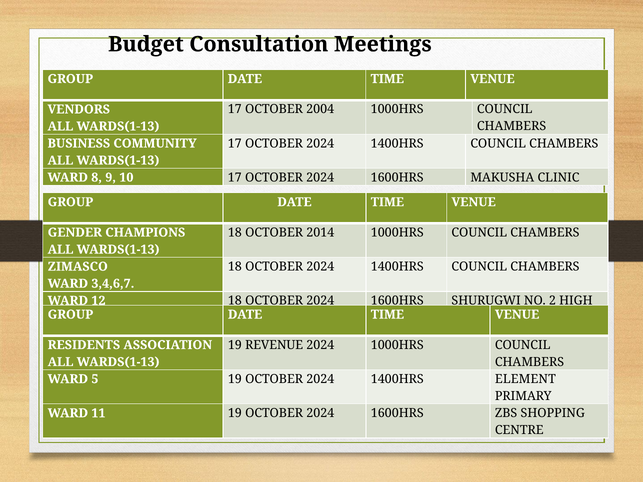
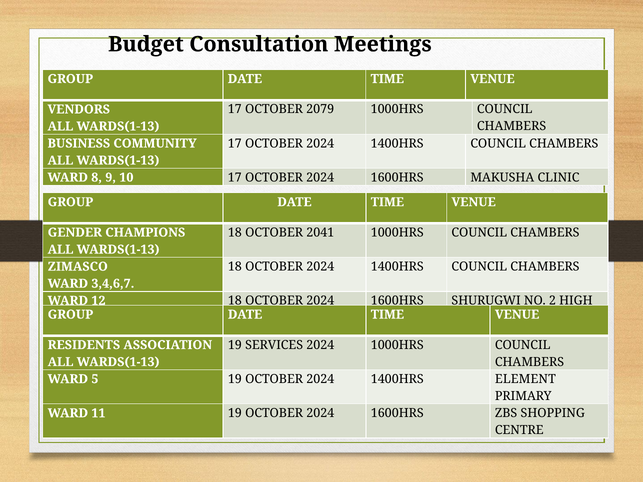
2004: 2004 -> 2079
2014: 2014 -> 2041
REVENUE: REVENUE -> SERVICES
